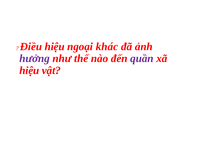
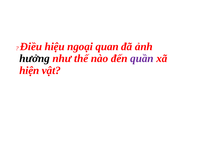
khác: khác -> quan
hưởng colour: purple -> black
hiệu at (29, 71): hiệu -> hiện
